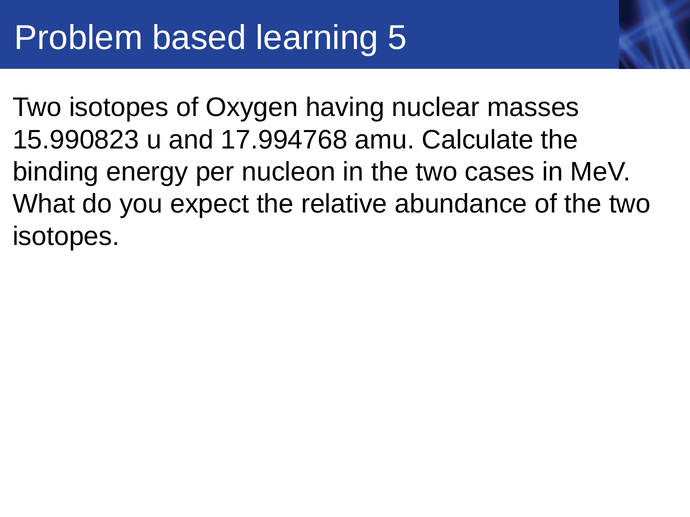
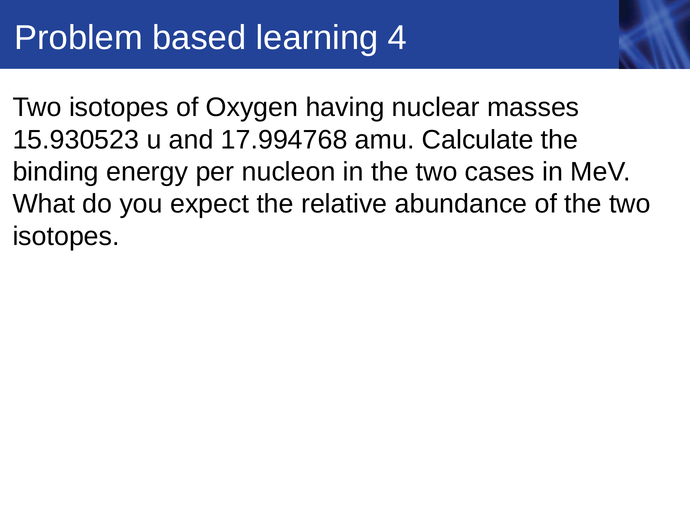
5: 5 -> 4
15.990823: 15.990823 -> 15.930523
